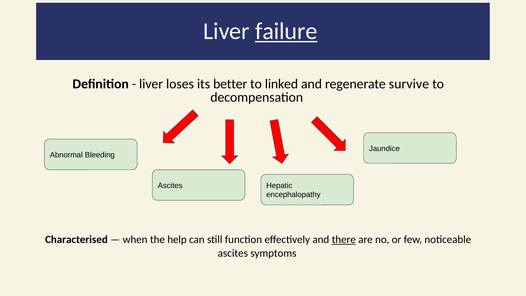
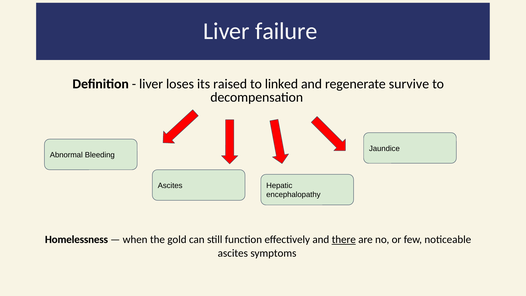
failure underline: present -> none
better: better -> raised
Characterised: Characterised -> Homelessness
help: help -> gold
